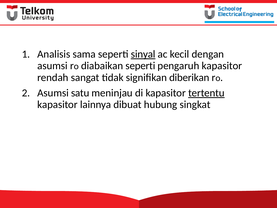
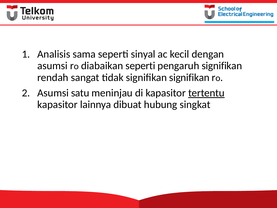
sinyal underline: present -> none
pengaruh kapasitor: kapasitor -> signifikan
signifikan diberikan: diberikan -> signifikan
